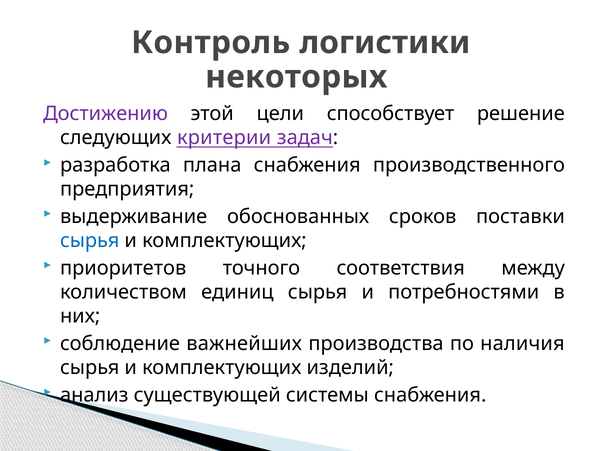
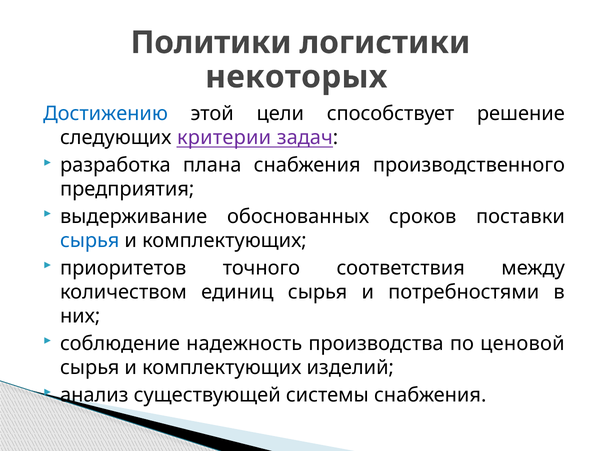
Контроль: Контроль -> Политики
Достижению colour: purple -> blue
важнейших: важнейших -> надежность
наличия: наличия -> ценовой
